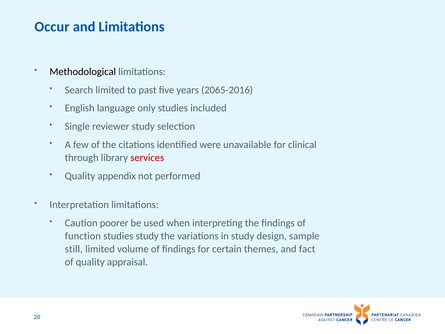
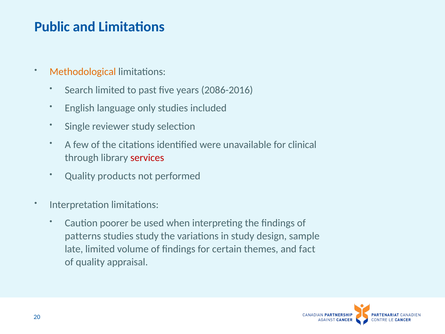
Occur: Occur -> Public
Methodological colour: black -> orange
2065-2016: 2065-2016 -> 2086-2016
appendix: appendix -> products
function: function -> patterns
still: still -> late
